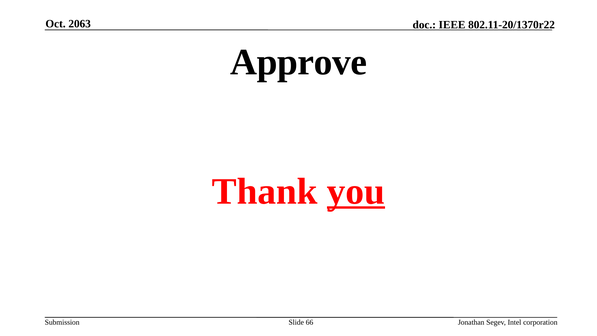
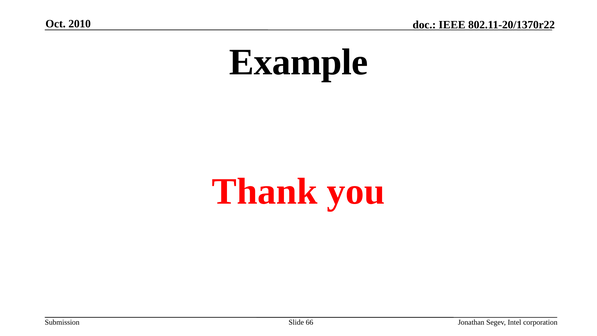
2063: 2063 -> 2010
Approve: Approve -> Example
you underline: present -> none
